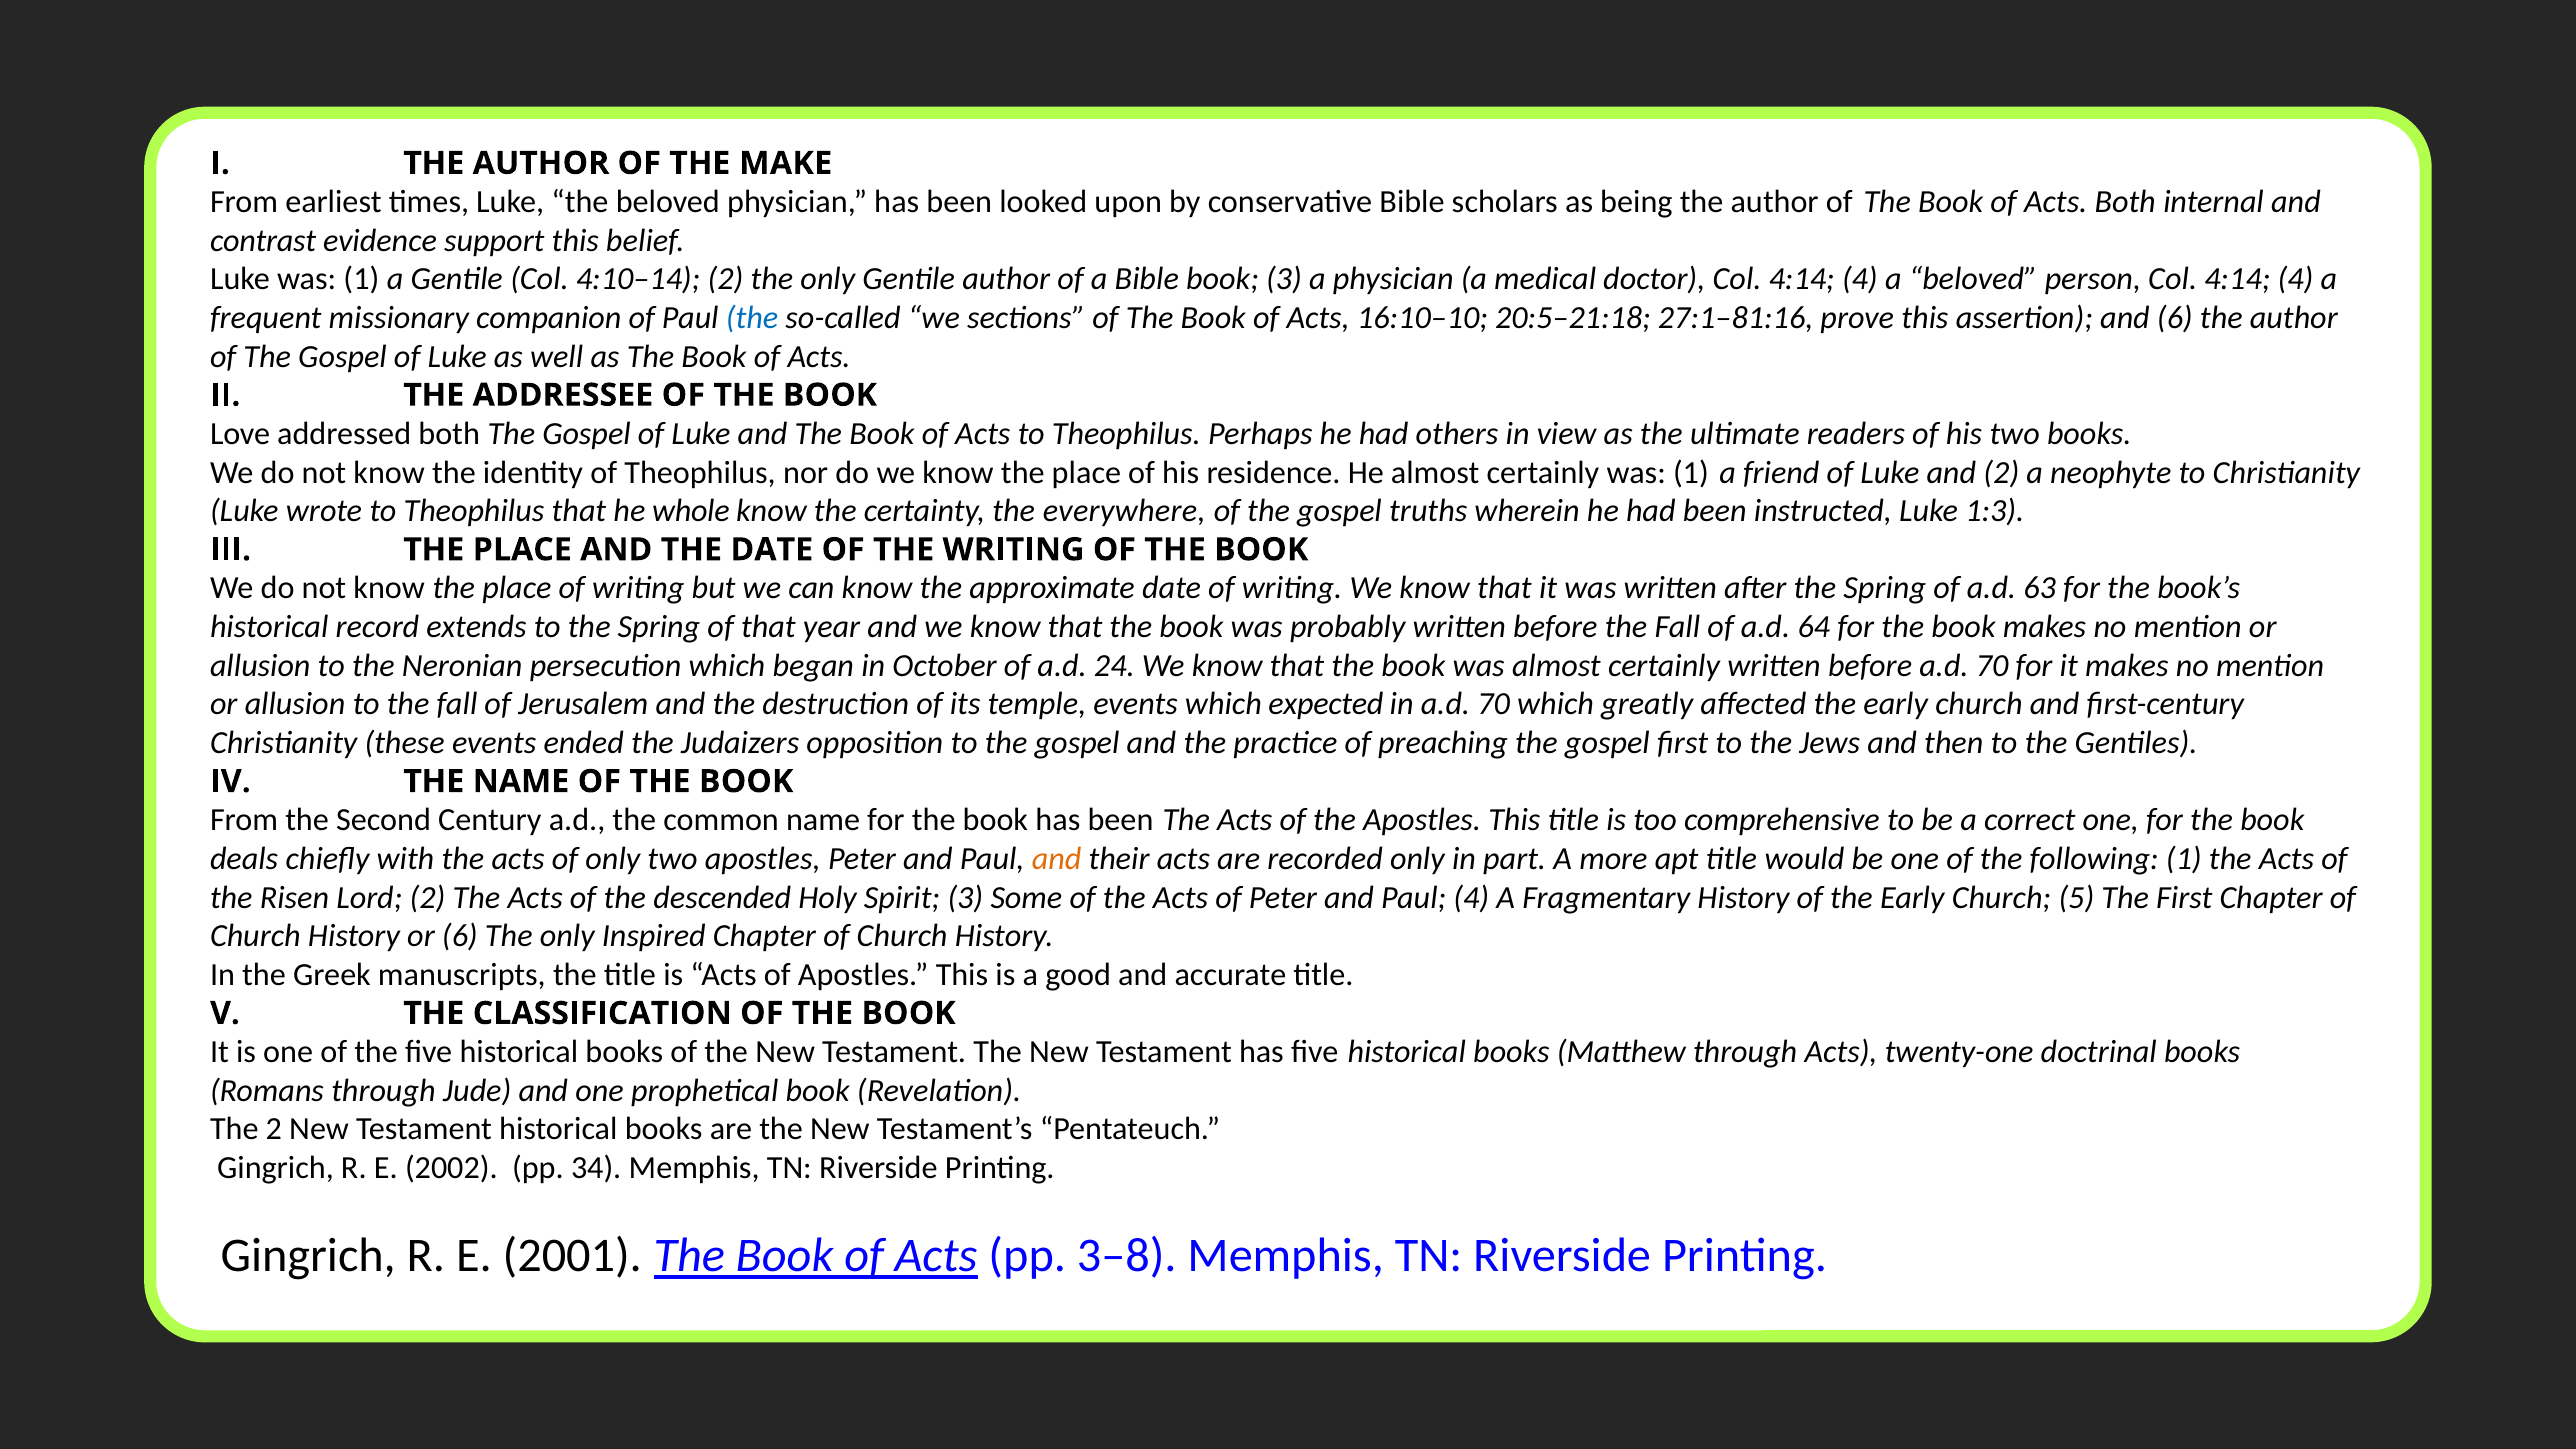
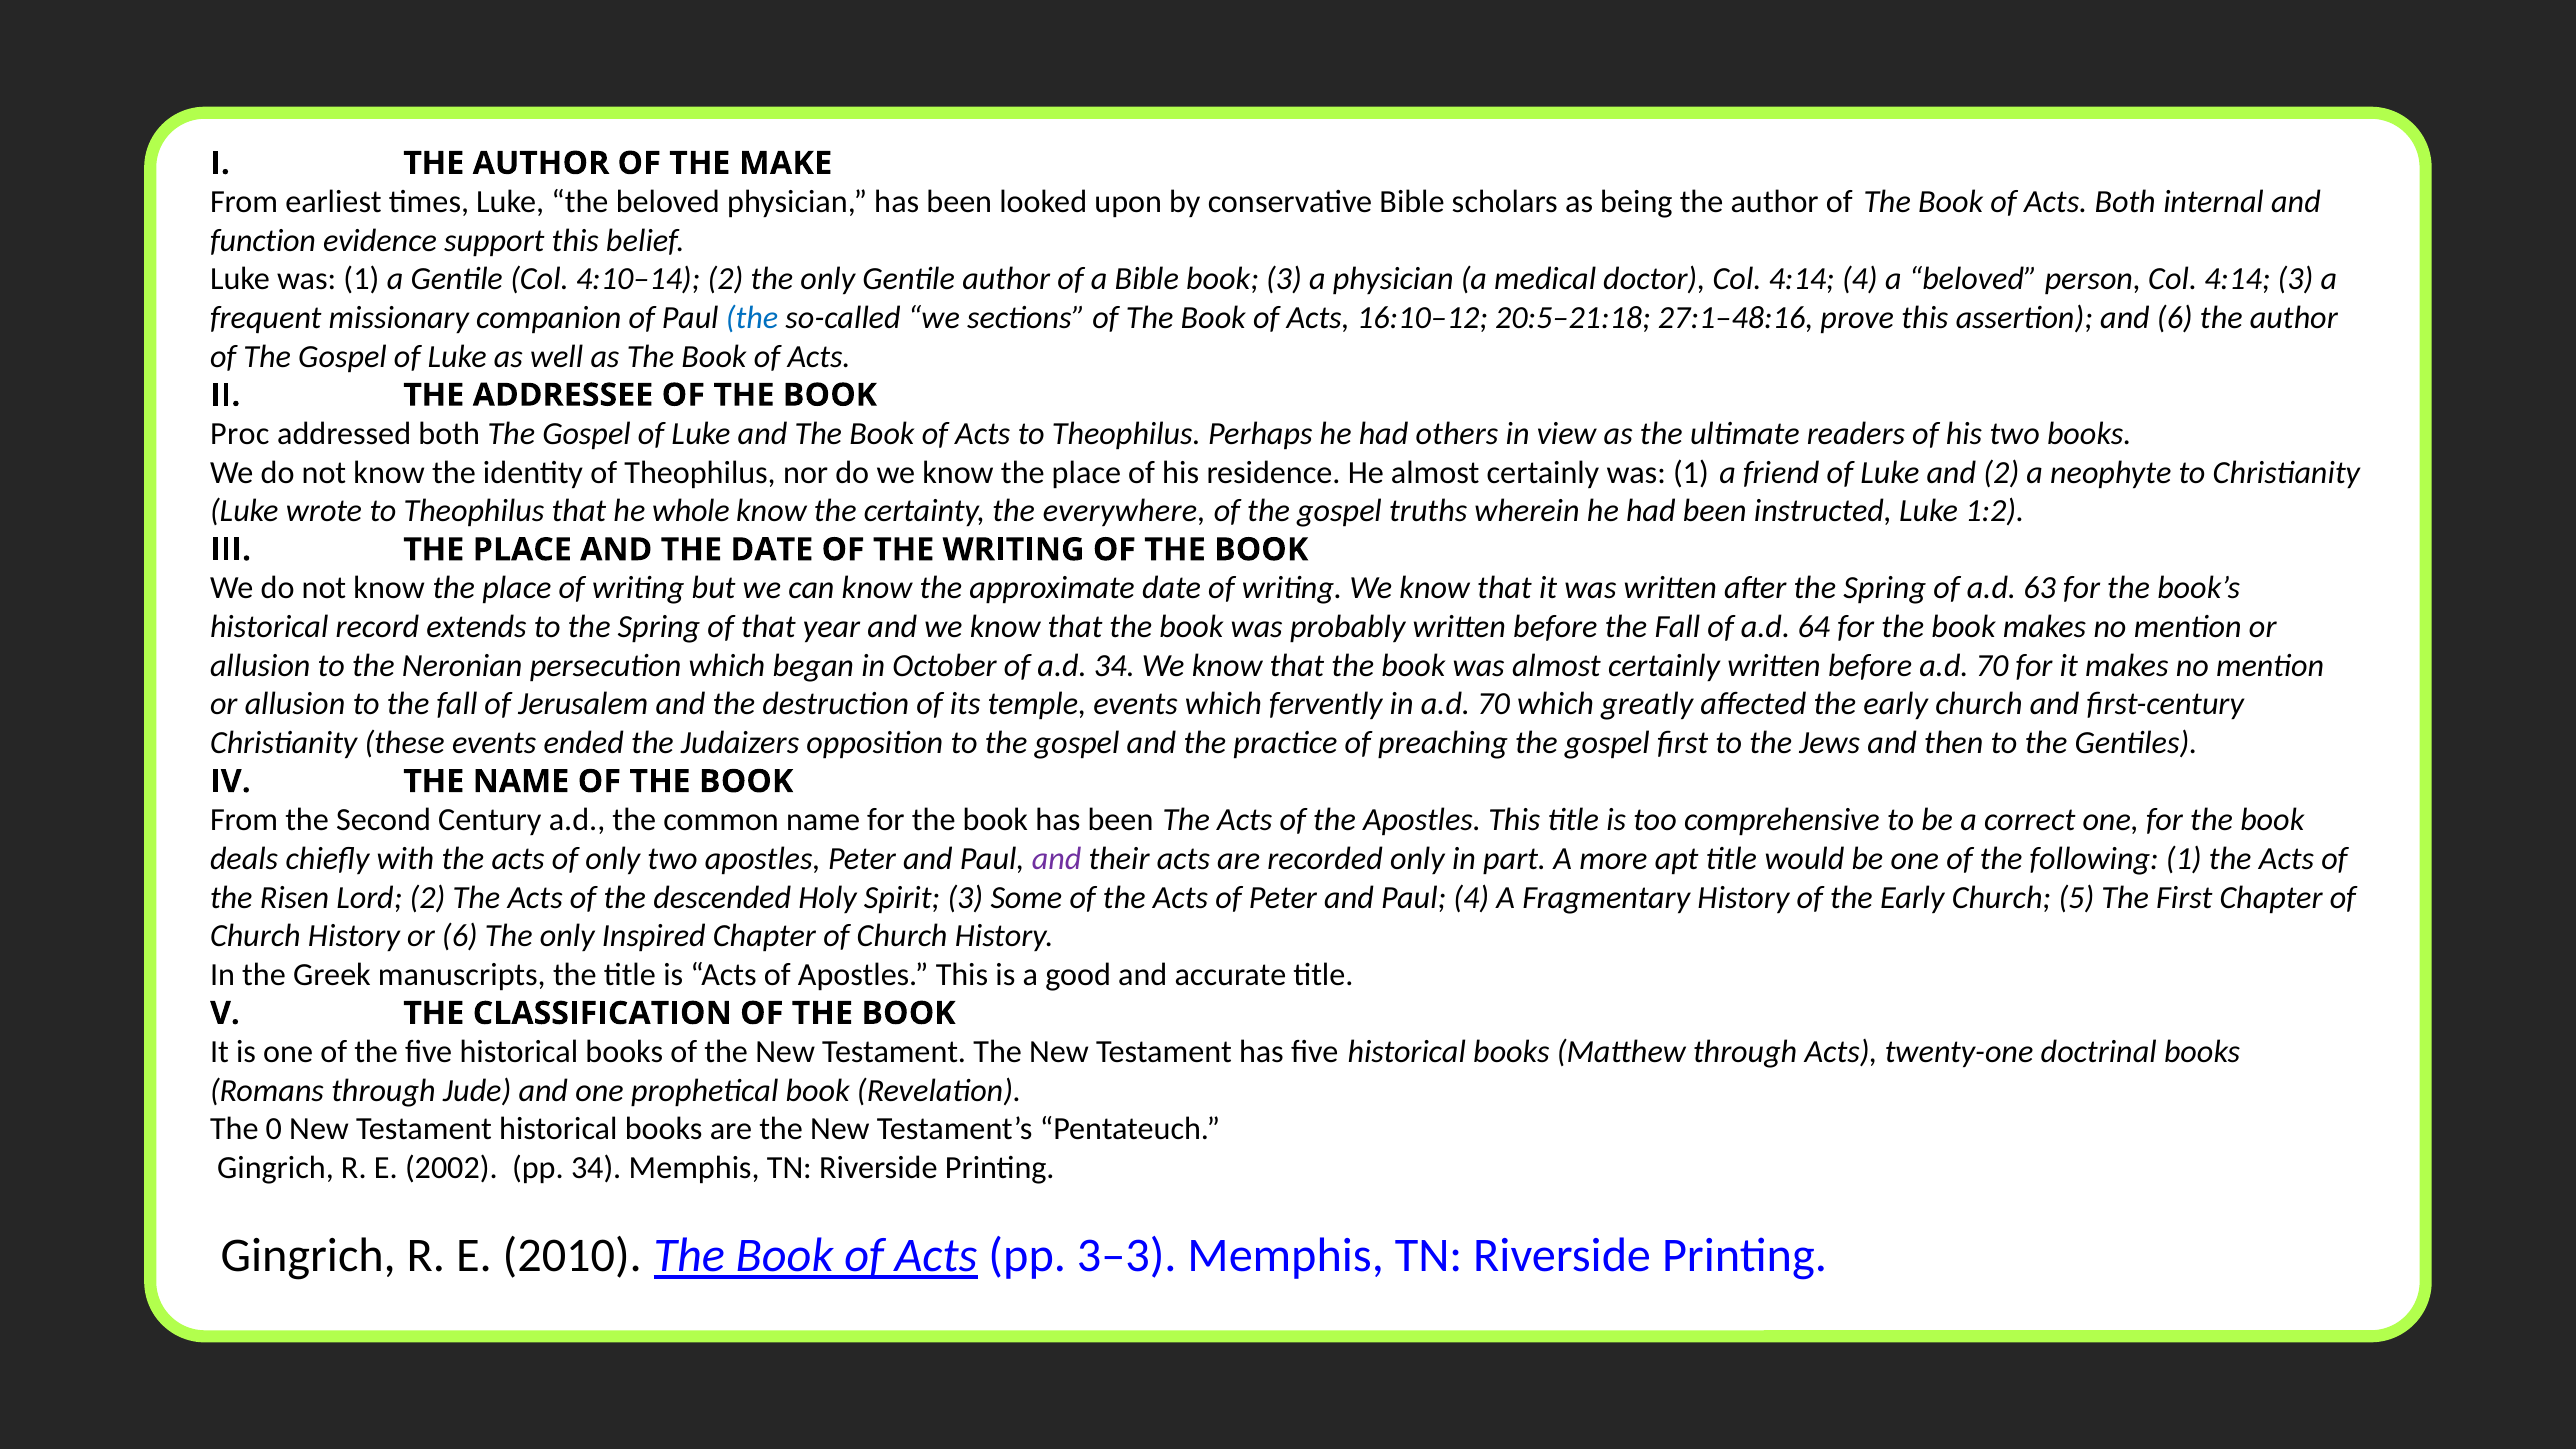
contrast: contrast -> function
person Col 4:14 4: 4 -> 3
16:10–10: 16:10–10 -> 16:10–12
27:1–81:16: 27:1–81:16 -> 27:1–48:16
Love: Love -> Proc
1:3: 1:3 -> 1:2
a.d 24: 24 -> 34
expected: expected -> fervently
and at (1057, 859) colour: orange -> purple
The 2: 2 -> 0
2001: 2001 -> 2010
3–8: 3–8 -> 3–3
